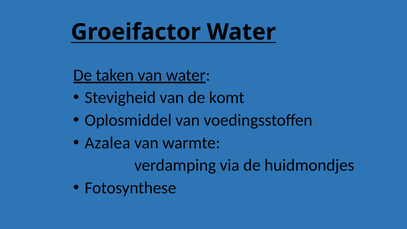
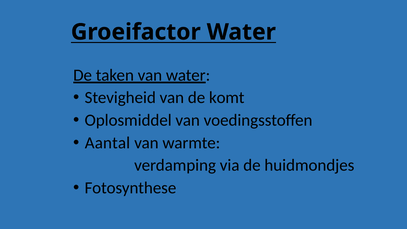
Azalea: Azalea -> Aantal
